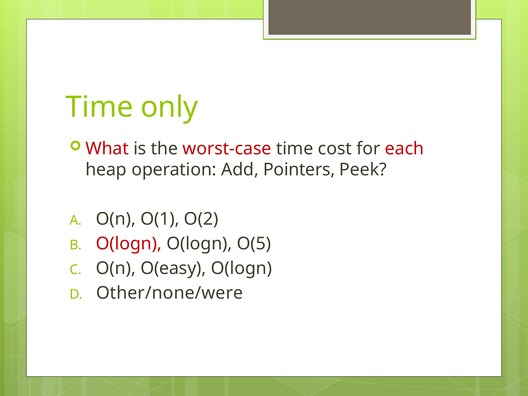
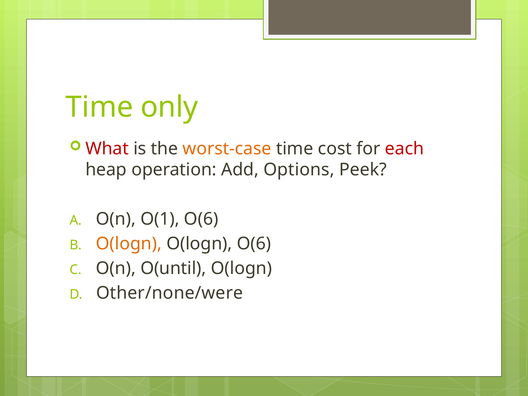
worst-case colour: red -> orange
Pointers: Pointers -> Options
O(1 O(2: O(2 -> O(6
O(logn at (129, 244) colour: red -> orange
O(logn O(5: O(5 -> O(6
O(easy: O(easy -> O(until
